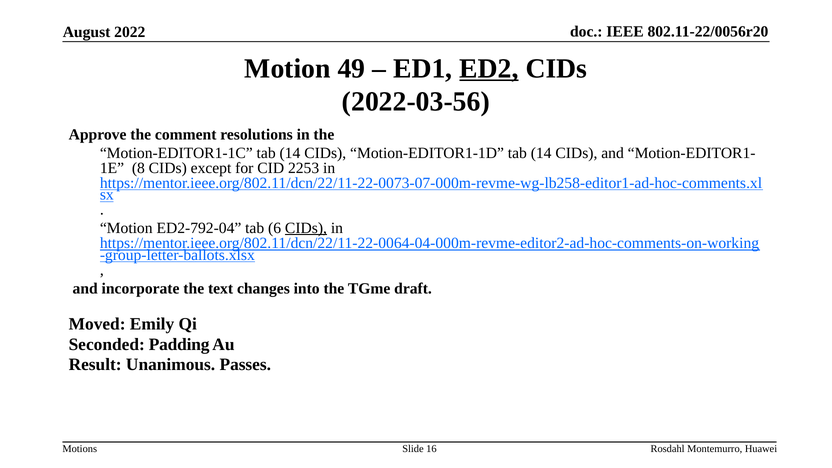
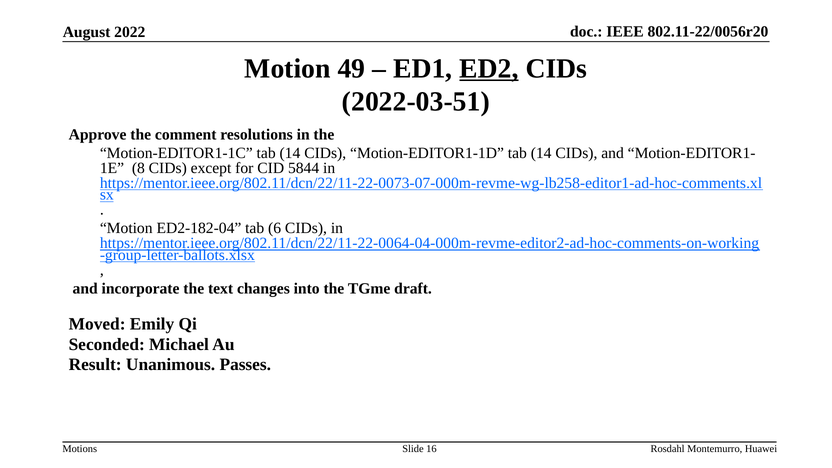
2022-03-56: 2022-03-56 -> 2022-03-51
2253: 2253 -> 5844
ED2-792-04: ED2-792-04 -> ED2-182-04
CIDs at (306, 228) underline: present -> none
Padding: Padding -> Michael
